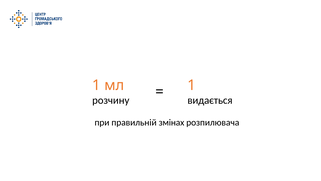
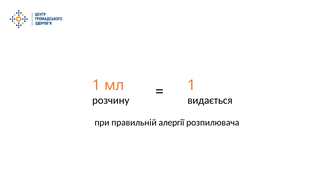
змінах: змінах -> алергії
